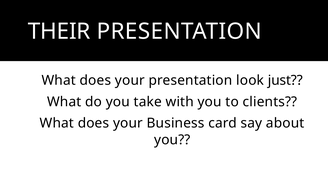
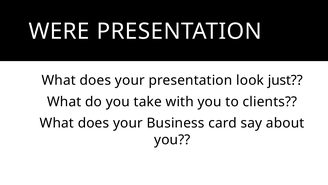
THEIR: THEIR -> WERE
